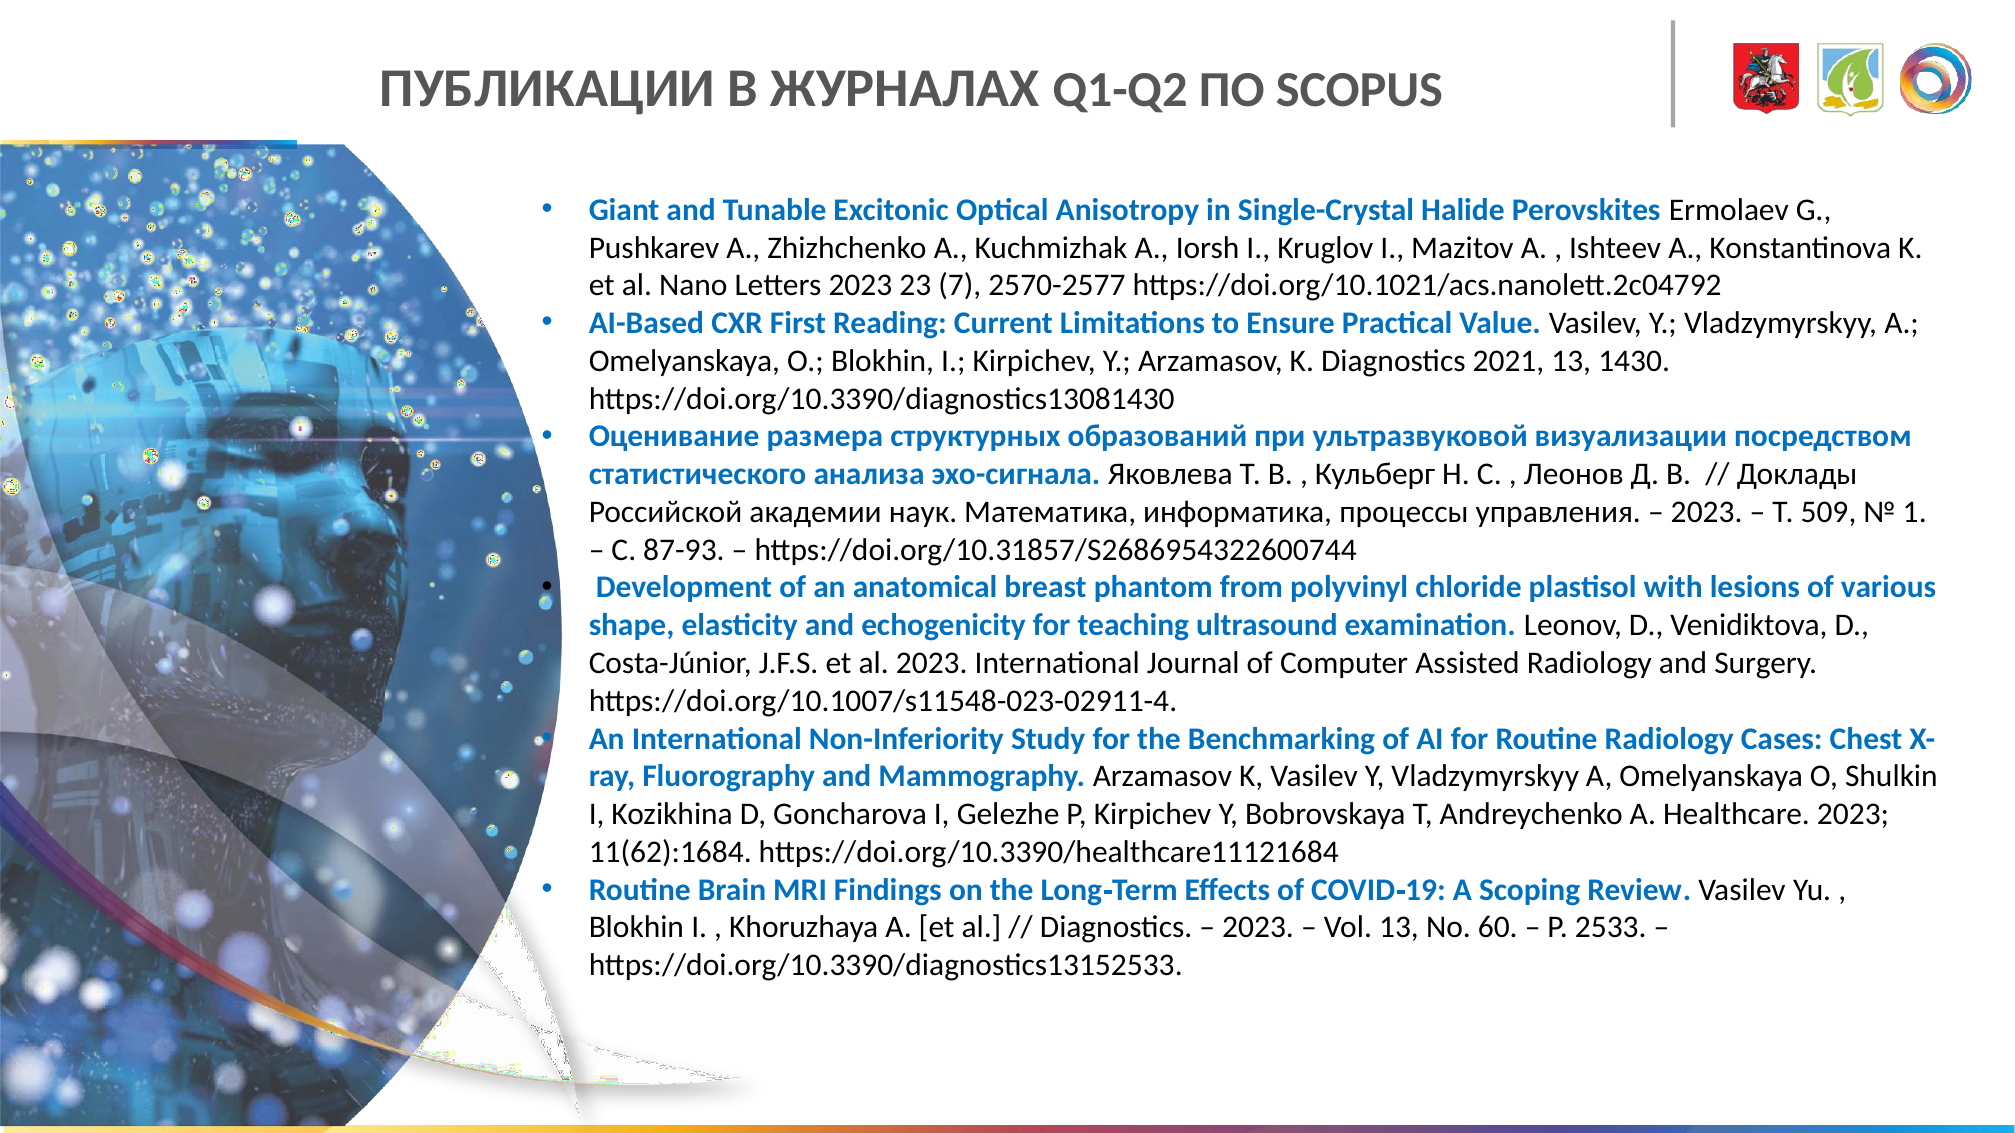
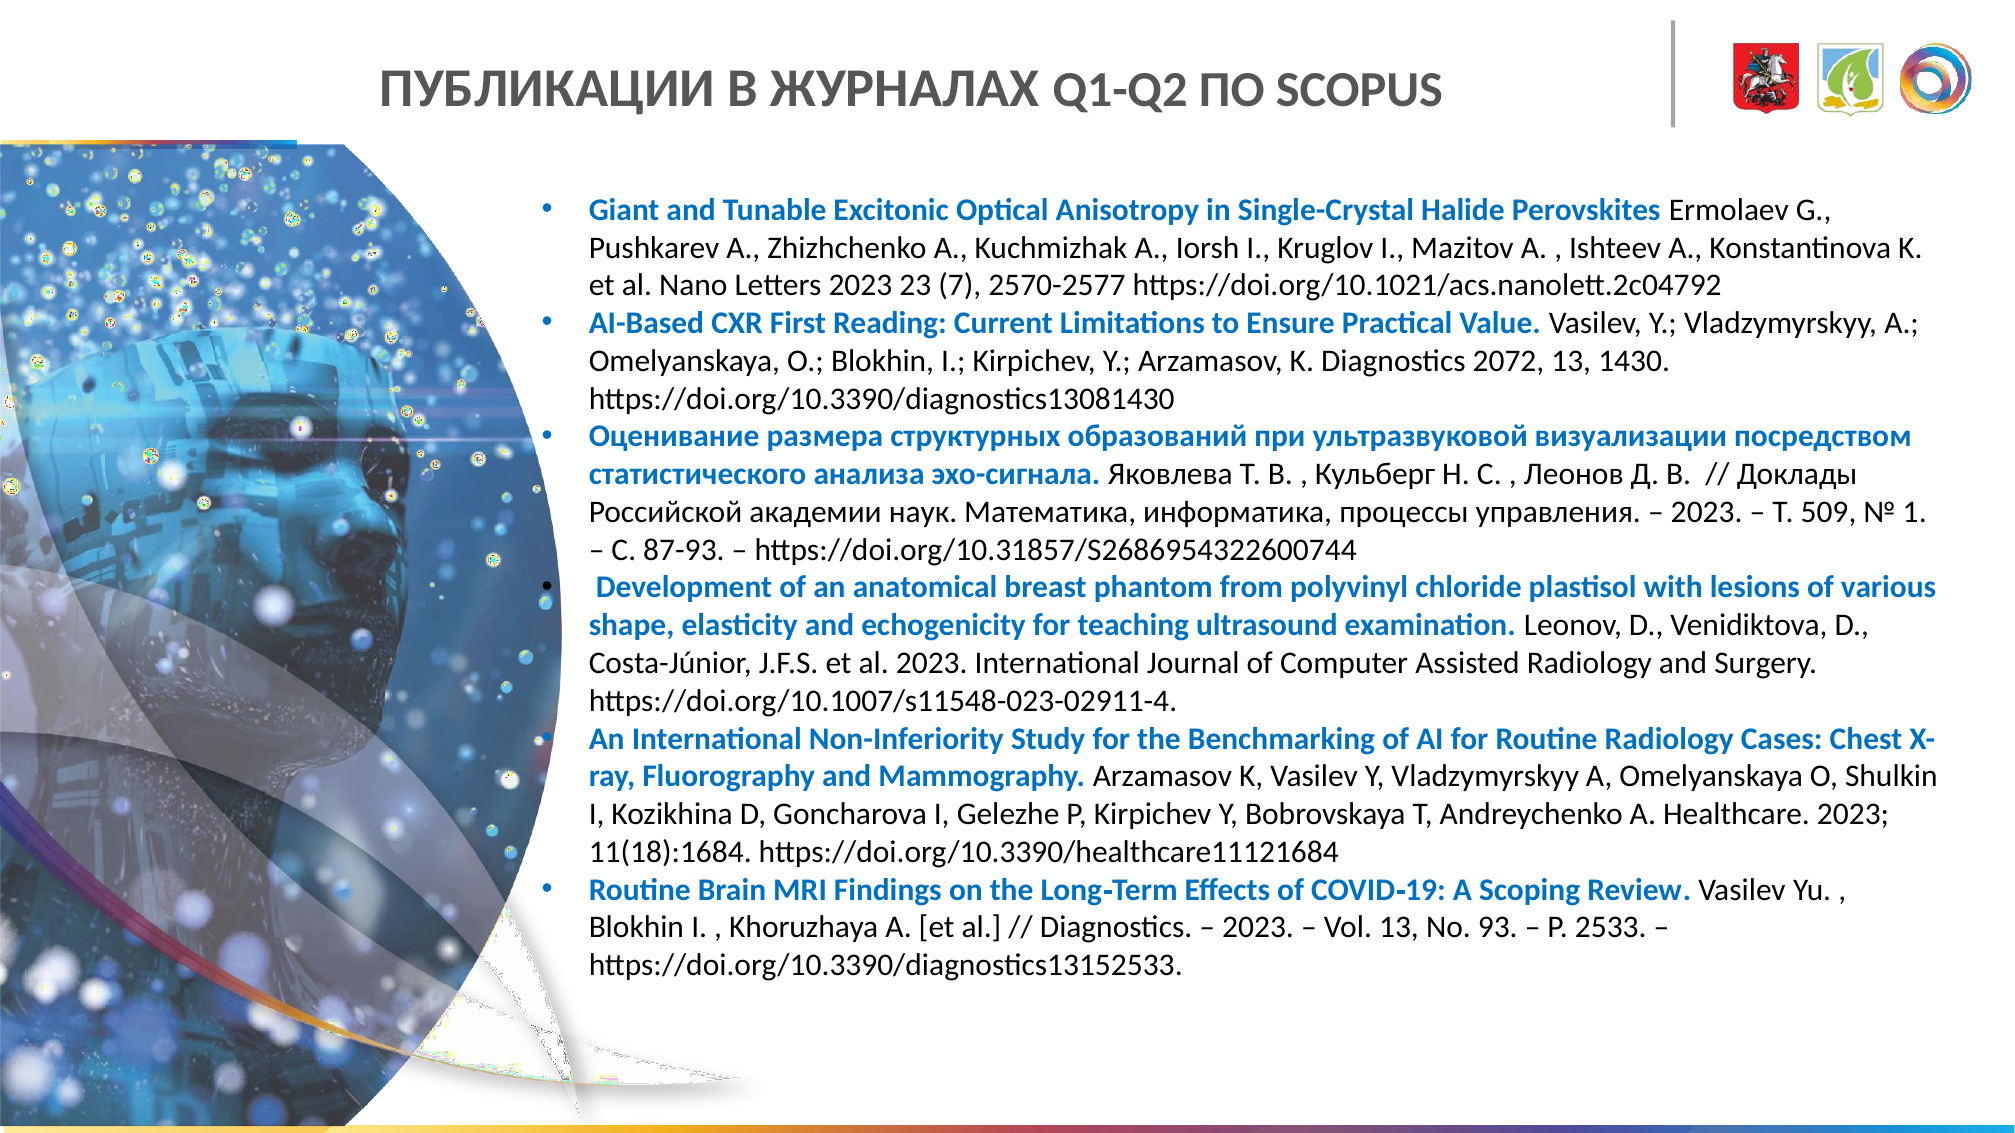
2021: 2021 -> 2072
11(62):1684: 11(62):1684 -> 11(18):1684
60: 60 -> 93
